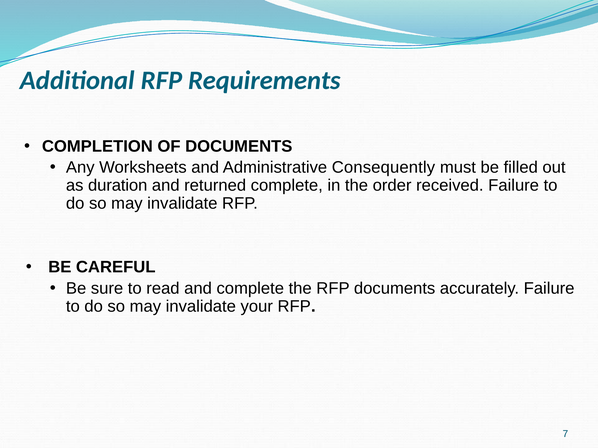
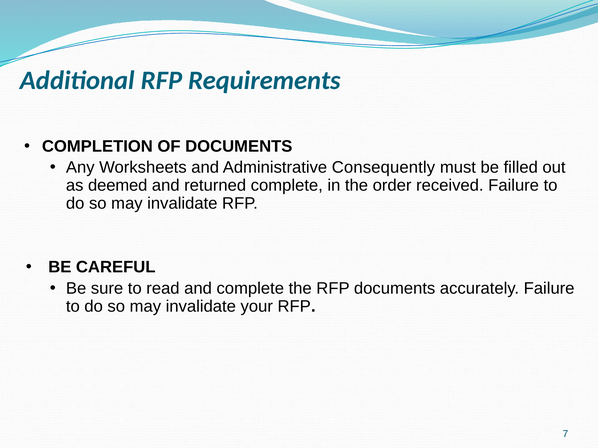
duration: duration -> deemed
